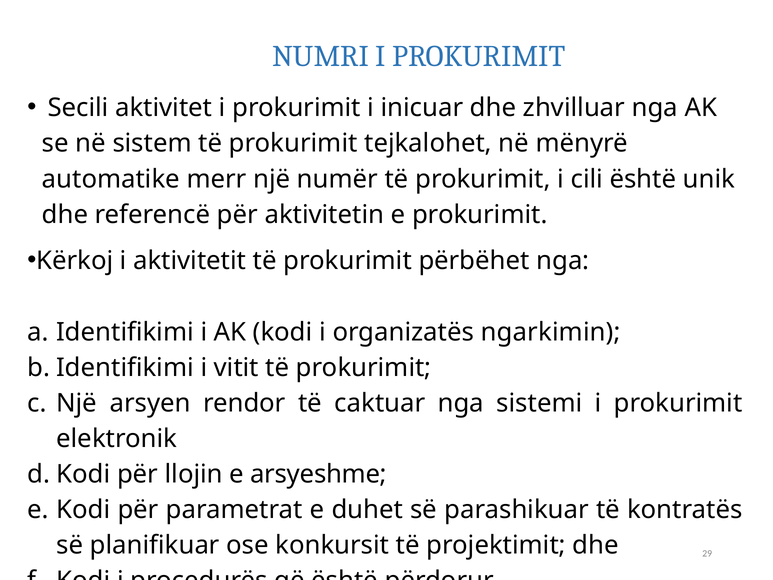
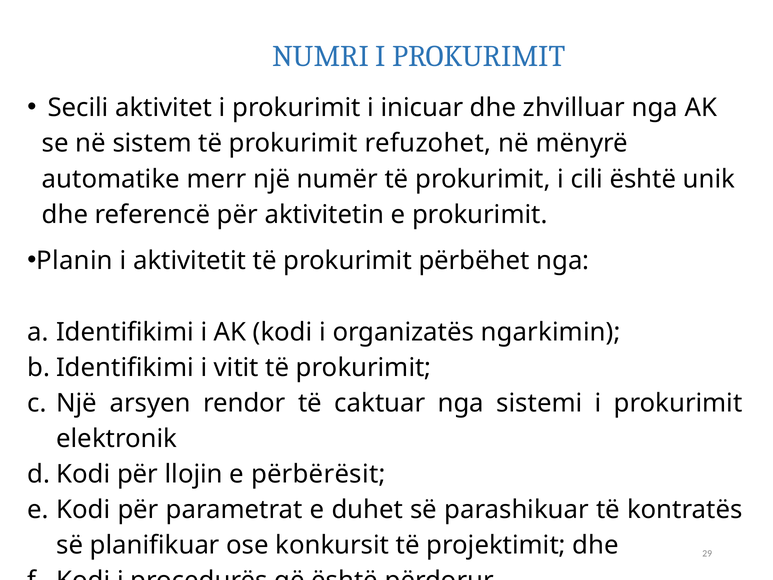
tejkalohet: tejkalohet -> refuzohet
Kërkoj: Kërkoj -> Planin
arsyeshme: arsyeshme -> përbërësit
